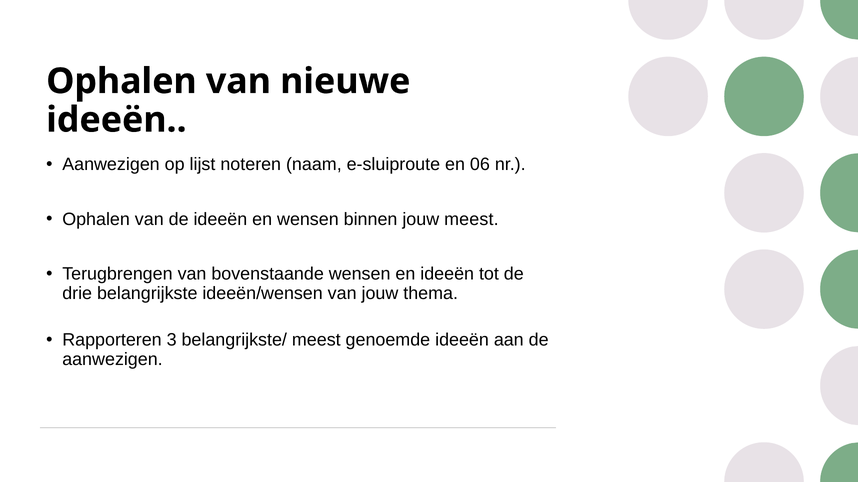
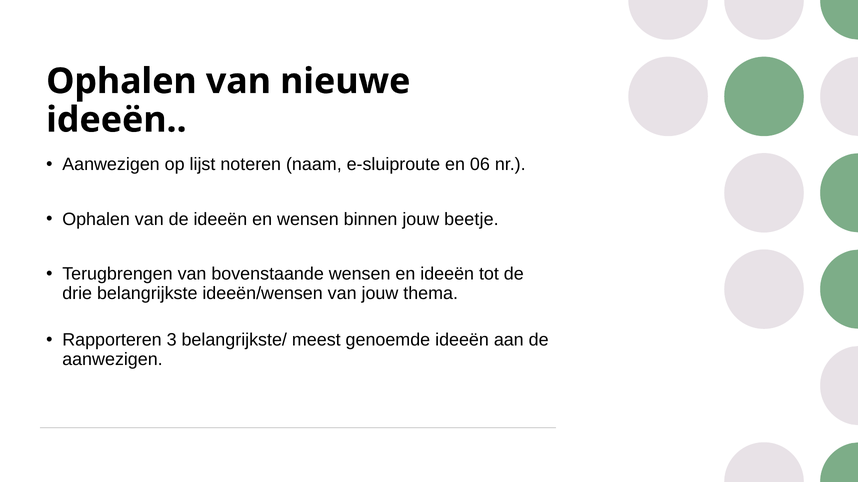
jouw meest: meest -> beetje
